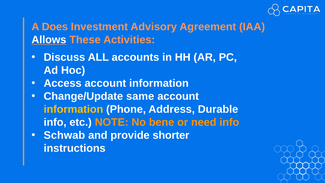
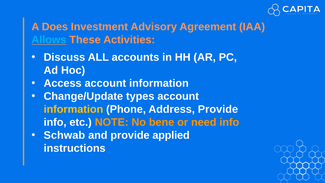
Allows colour: white -> light blue
same: same -> types
Address Durable: Durable -> Provide
shorter: shorter -> applied
